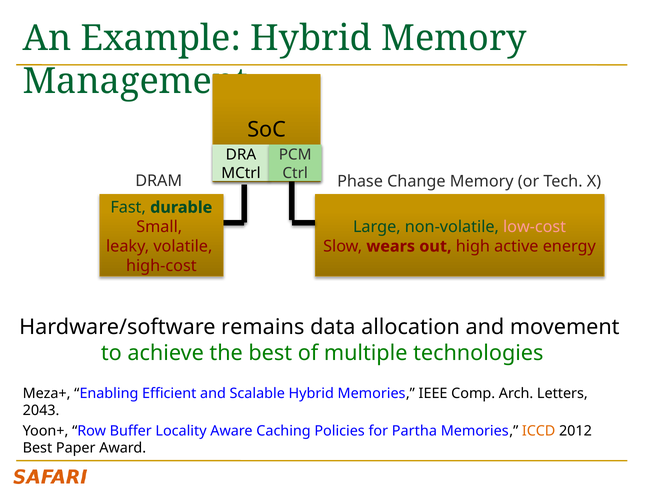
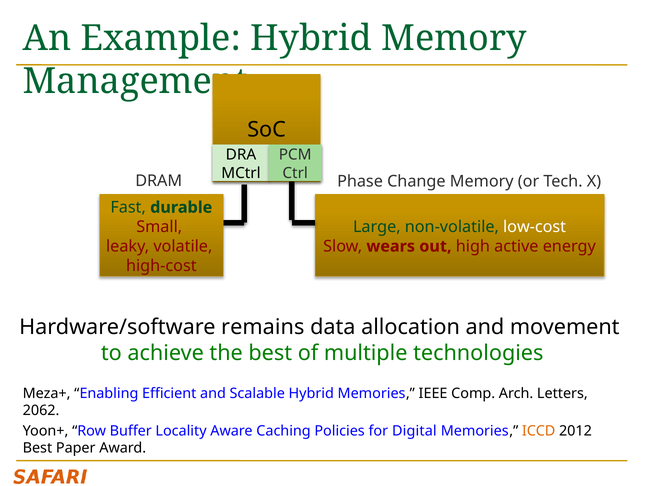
low-cost colour: pink -> white
2043: 2043 -> 2062
Partha: Partha -> Digital
